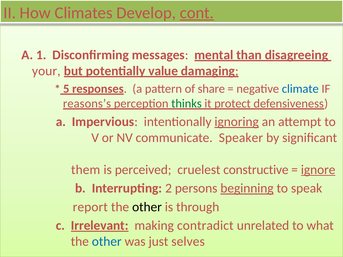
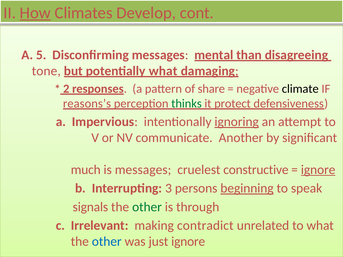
How underline: none -> present
cont underline: present -> none
1: 1 -> 5
your: your -> tone
potentially value: value -> what
5: 5 -> 2
climate colour: blue -> black
Speaker: Speaker -> Another
them: them -> much
is perceived: perceived -> messages
2: 2 -> 3
report: report -> signals
other at (147, 207) colour: black -> green
Irrelevant underline: present -> none
just selves: selves -> ignore
